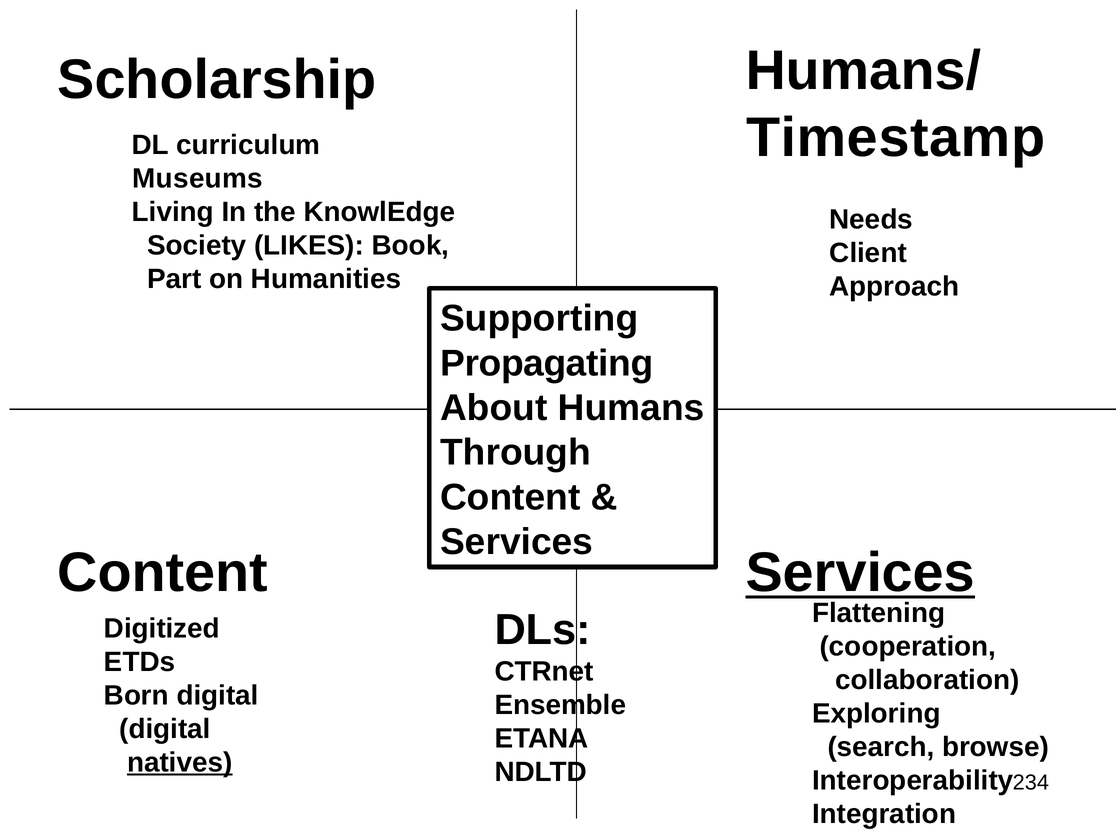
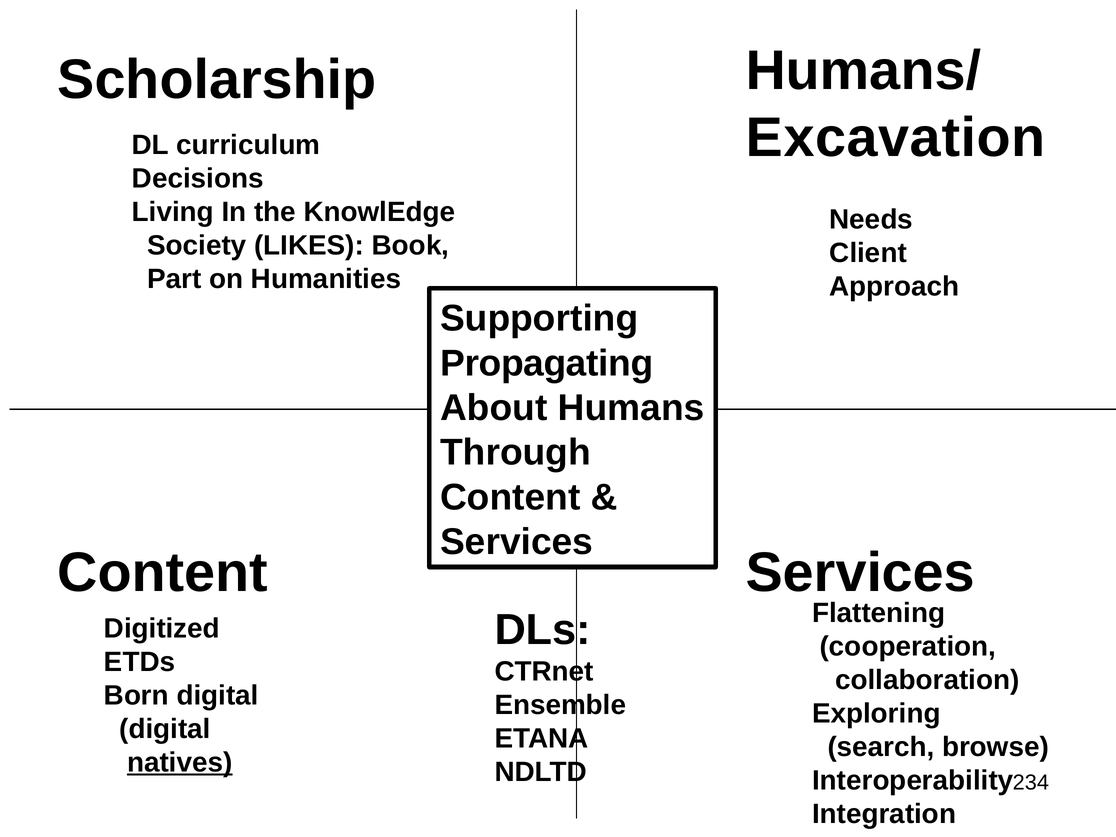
Timestamp: Timestamp -> Excavation
Museums: Museums -> Decisions
Services at (860, 573) underline: present -> none
